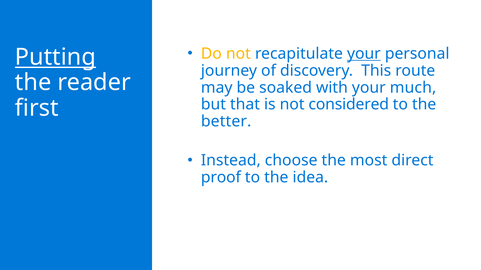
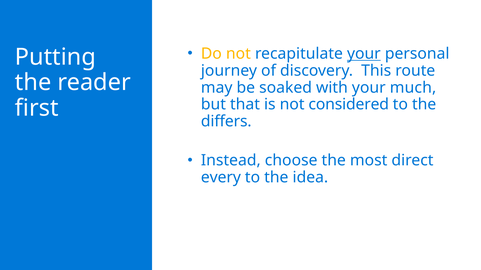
Putting underline: present -> none
better: better -> differs
proof: proof -> every
